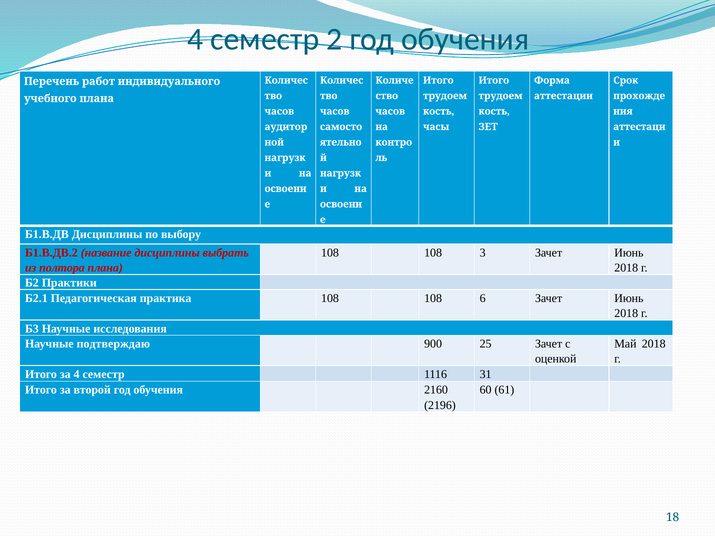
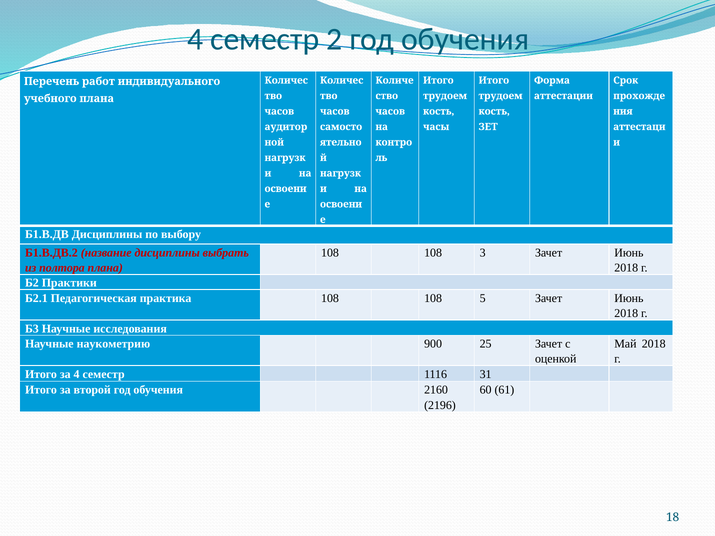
6: 6 -> 5
подтверждаю: подтверждаю -> наукометрию
